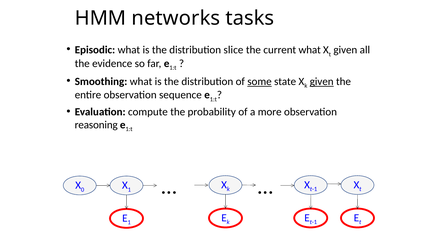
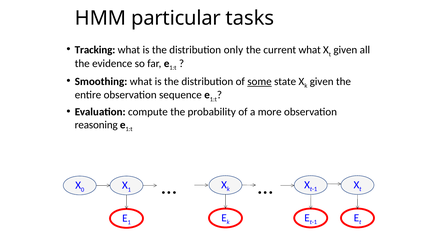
networks: networks -> particular
Episodic: Episodic -> Tracking
slice: slice -> only
given at (322, 82) underline: present -> none
